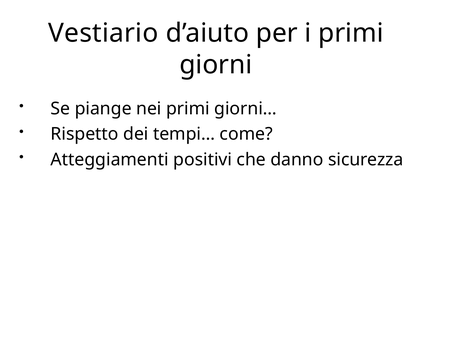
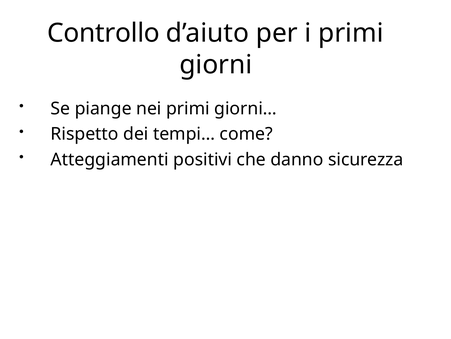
Vestiario: Vestiario -> Controllo
